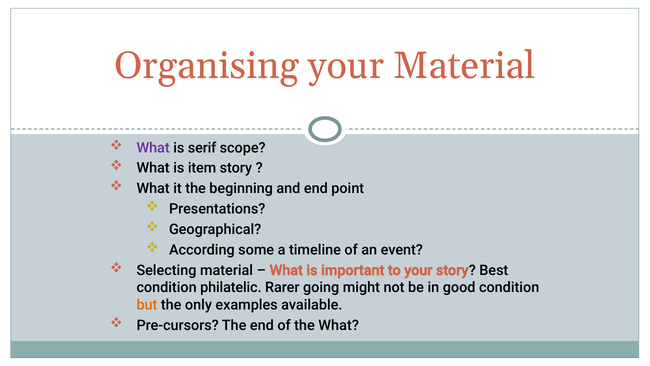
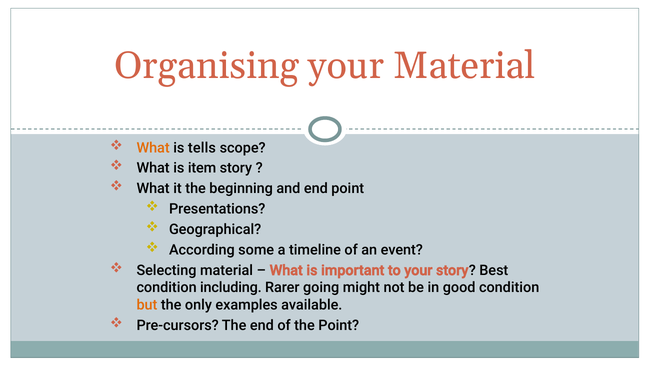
What at (153, 148) colour: purple -> orange
serif: serif -> tells
philatelic: philatelic -> including
the What: What -> Point
